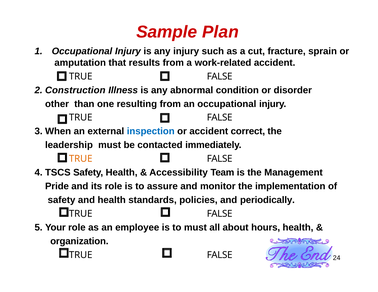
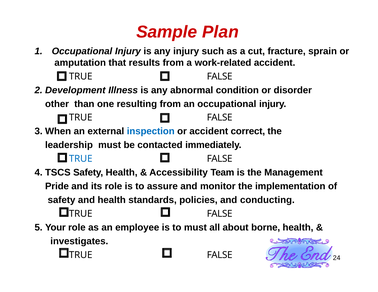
Construction: Construction -> Development
TRUE at (81, 159) colour: orange -> blue
periodically: periodically -> conducting
hours: hours -> borne
organization: organization -> investigates
